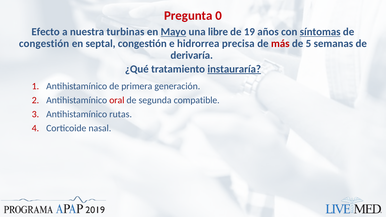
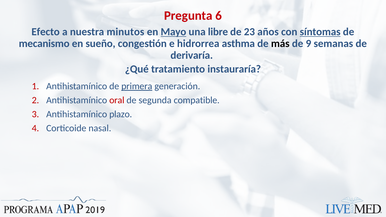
0: 0 -> 6
turbinas: turbinas -> minutos
19: 19 -> 23
congestión at (44, 44): congestión -> mecanismo
septal: septal -> sueño
precisa: precisa -> asthma
más colour: red -> black
5: 5 -> 9
instauraría underline: present -> none
primera underline: none -> present
rutas: rutas -> plazo
